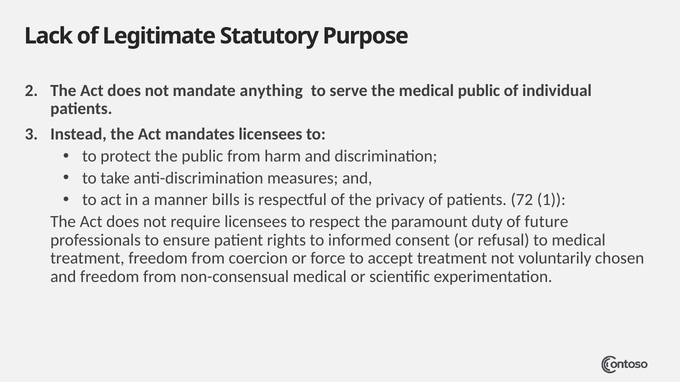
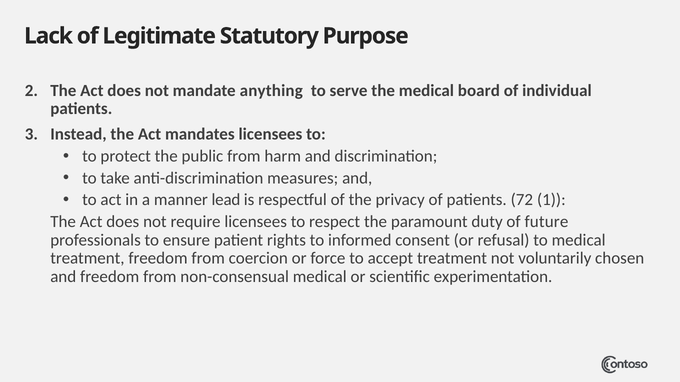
medical public: public -> board
bills: bills -> lead
